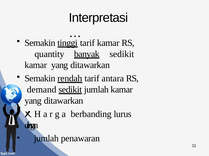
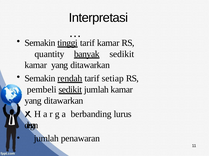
antara: antara -> setiap
demand: demand -> pembeli
